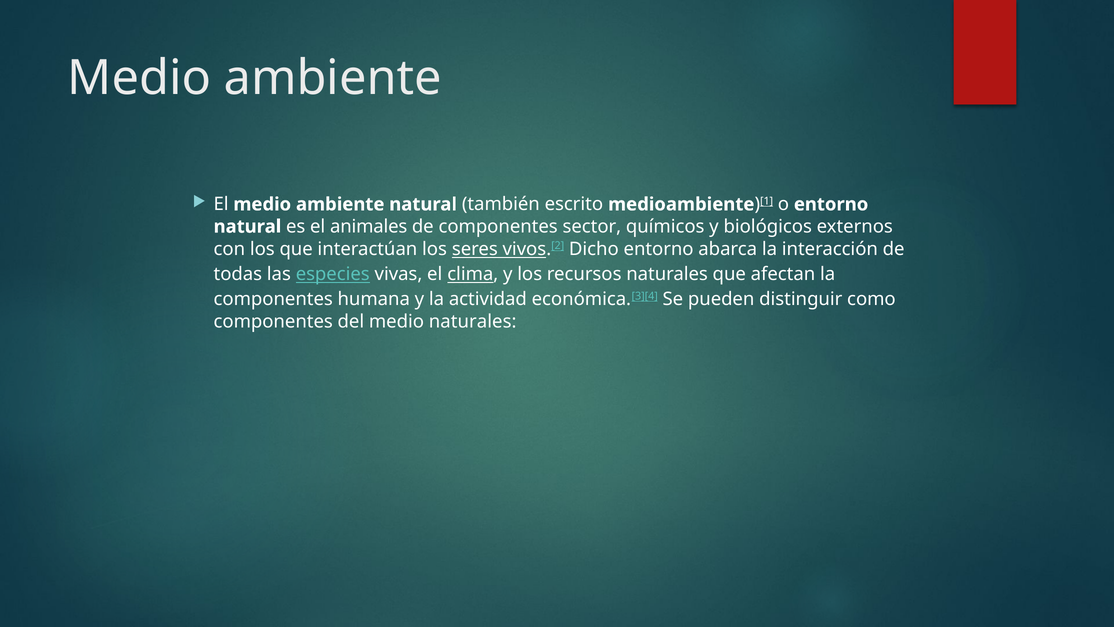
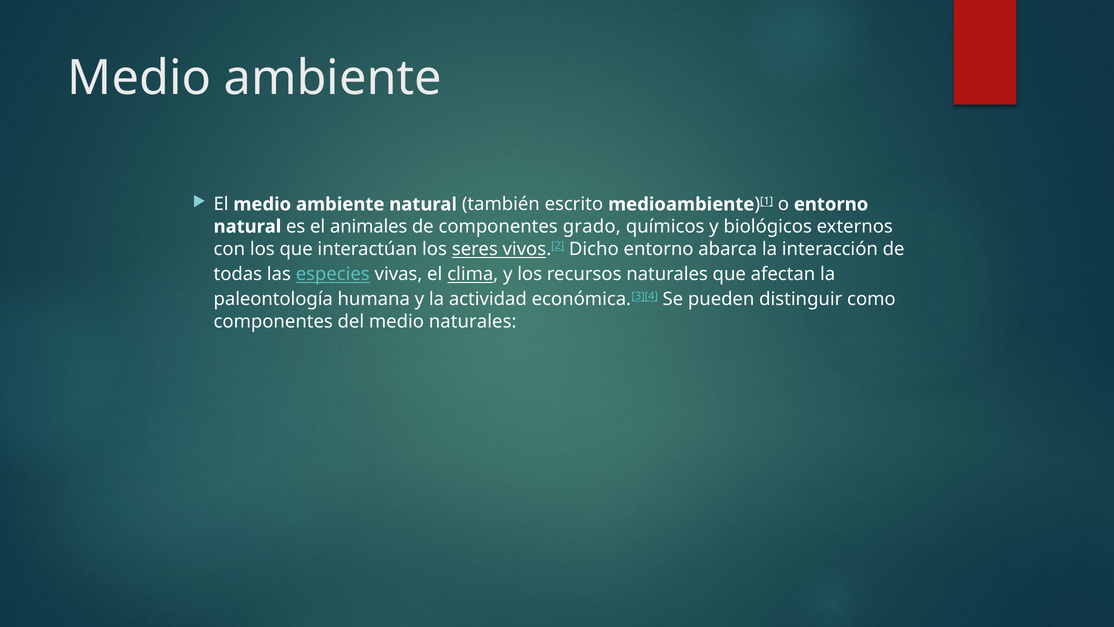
sector: sector -> grado
componentes at (273, 299): componentes -> paleontología
